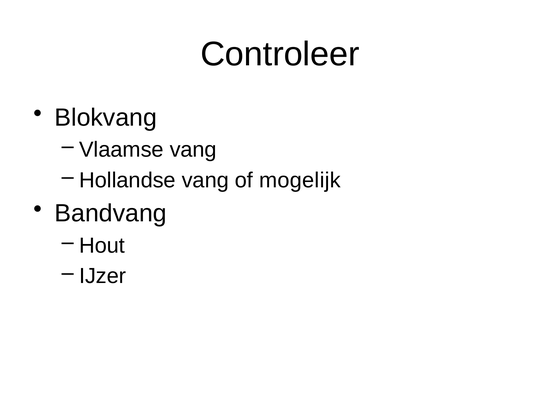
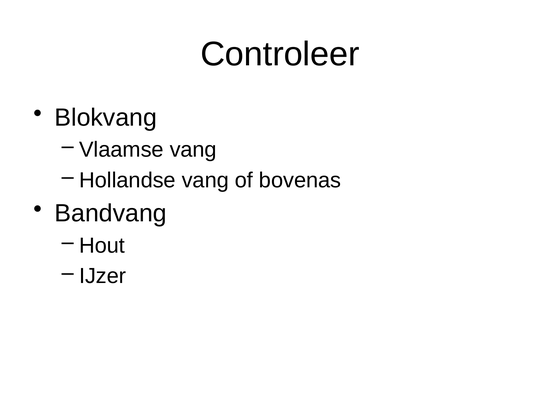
mogelijk: mogelijk -> bovenas
